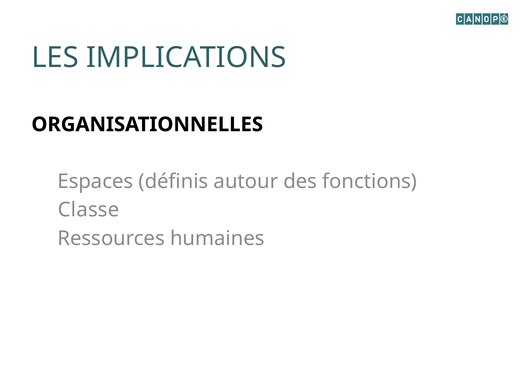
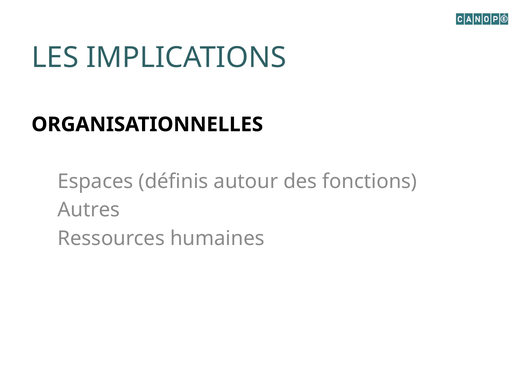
Classe: Classe -> Autres
